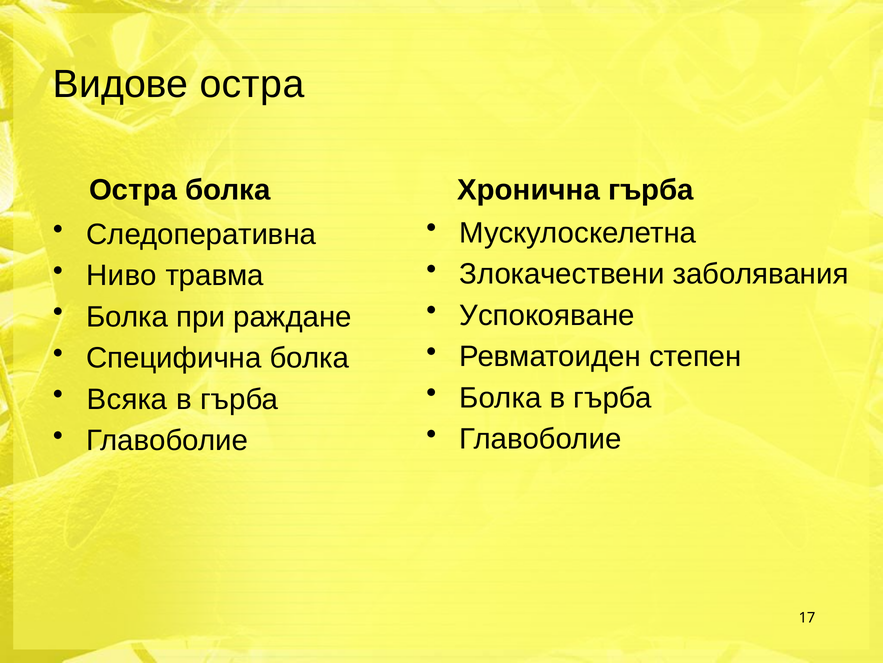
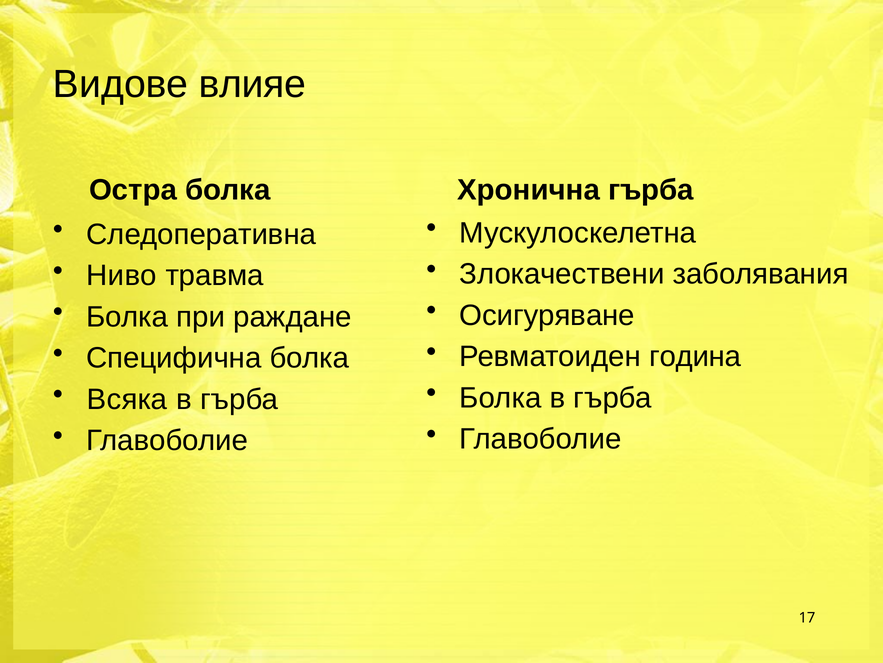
Видове остра: остра -> влияе
Успокояване: Успокояване -> Осигуряване
степен: степен -> година
